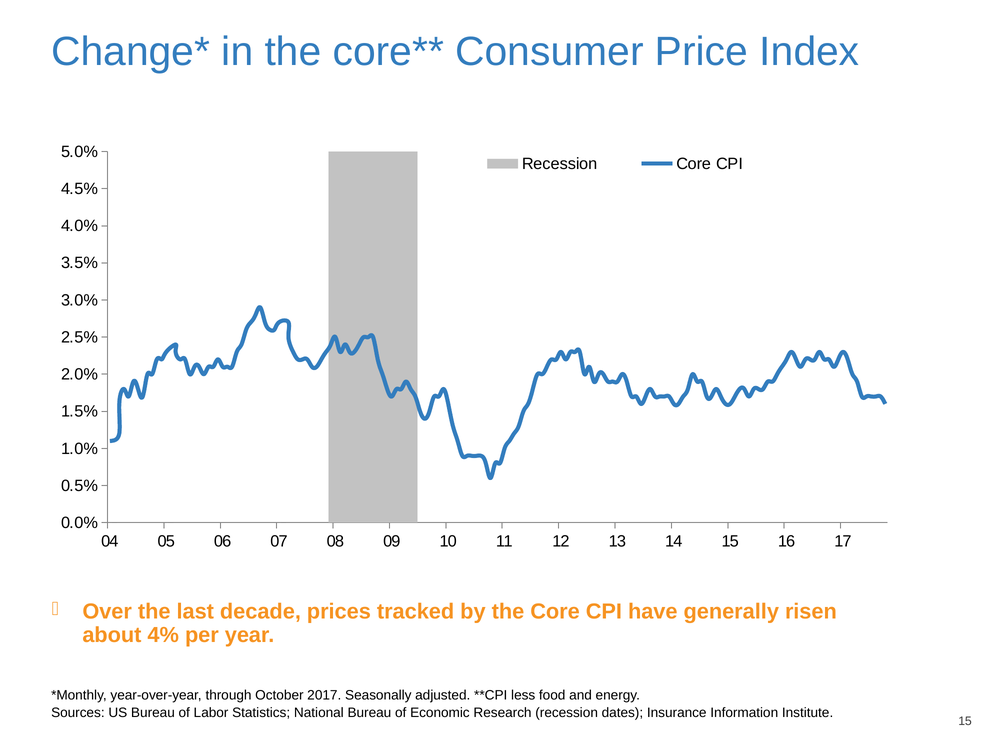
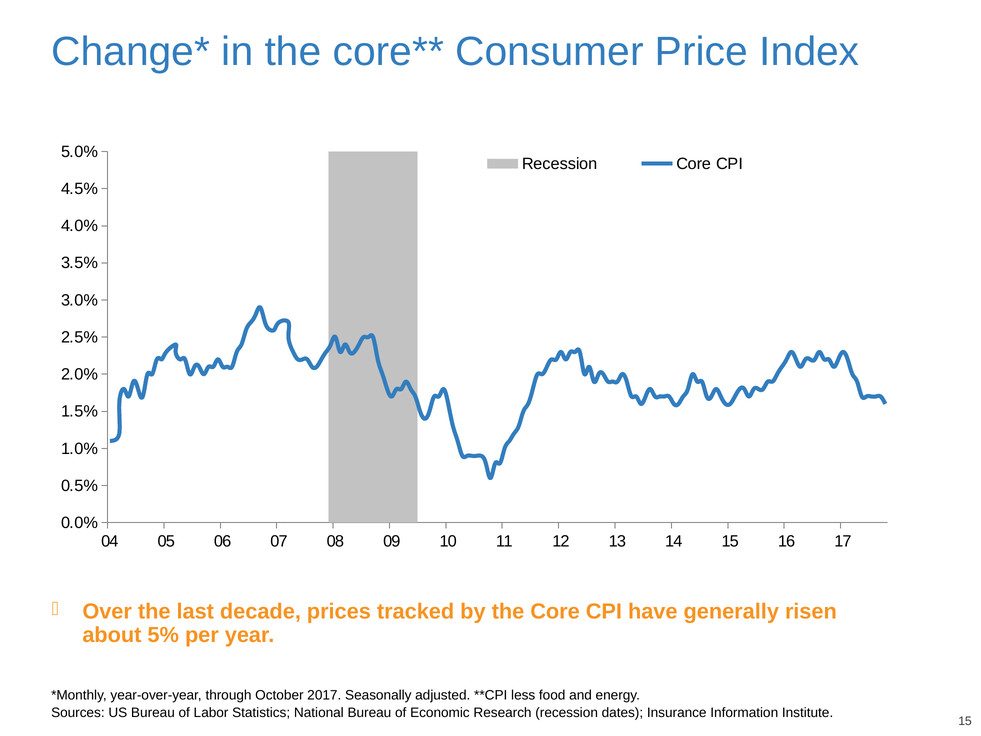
4%: 4% -> 5%
